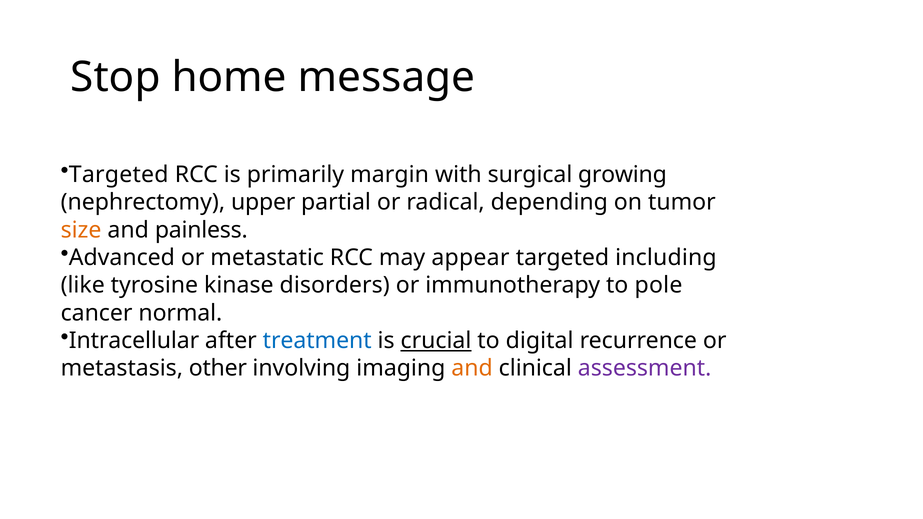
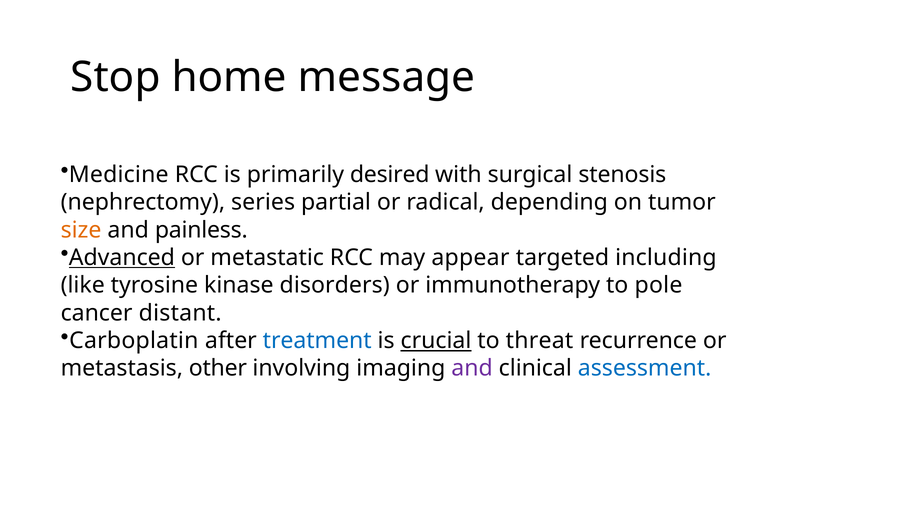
Targeted at (119, 175): Targeted -> Medicine
margin: margin -> desired
growing: growing -> stenosis
upper: upper -> series
Advanced underline: none -> present
normal: normal -> distant
Intracellular: Intracellular -> Carboplatin
digital: digital -> threat
and at (472, 368) colour: orange -> purple
assessment colour: purple -> blue
